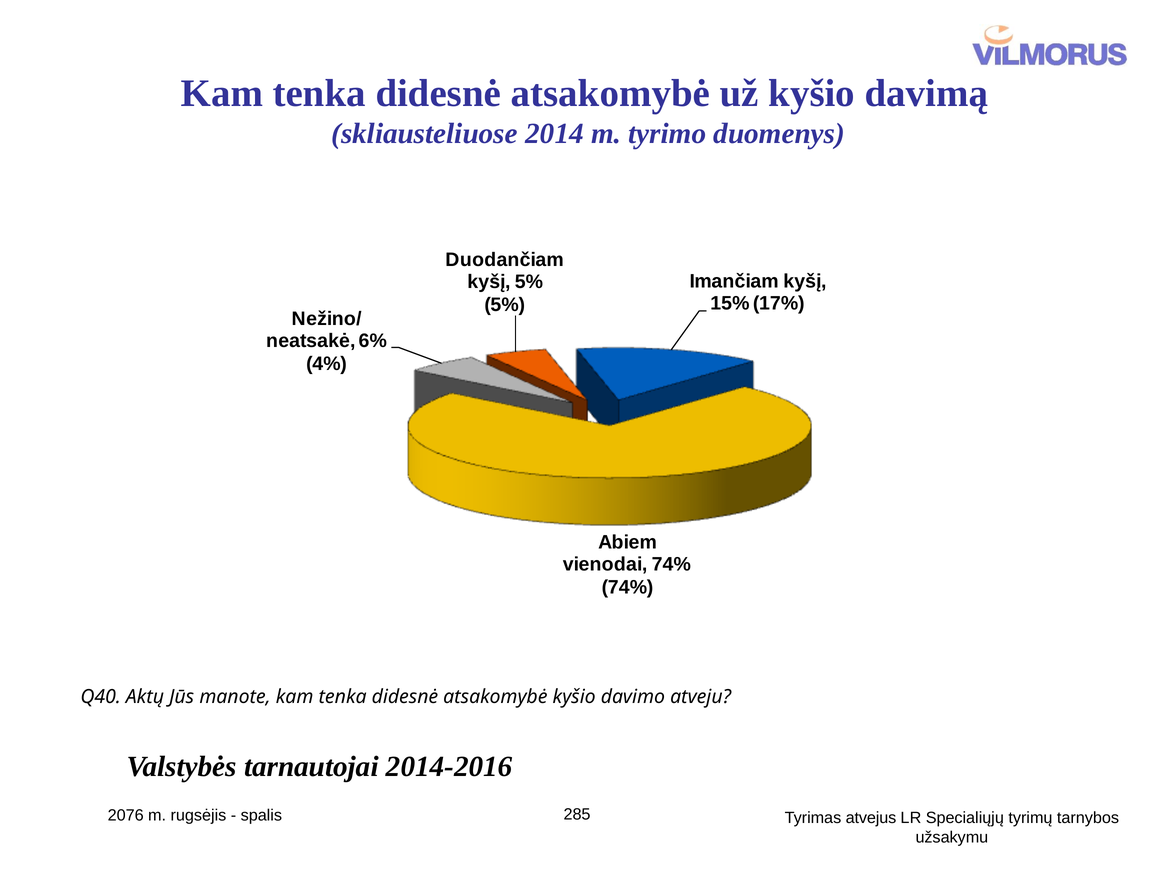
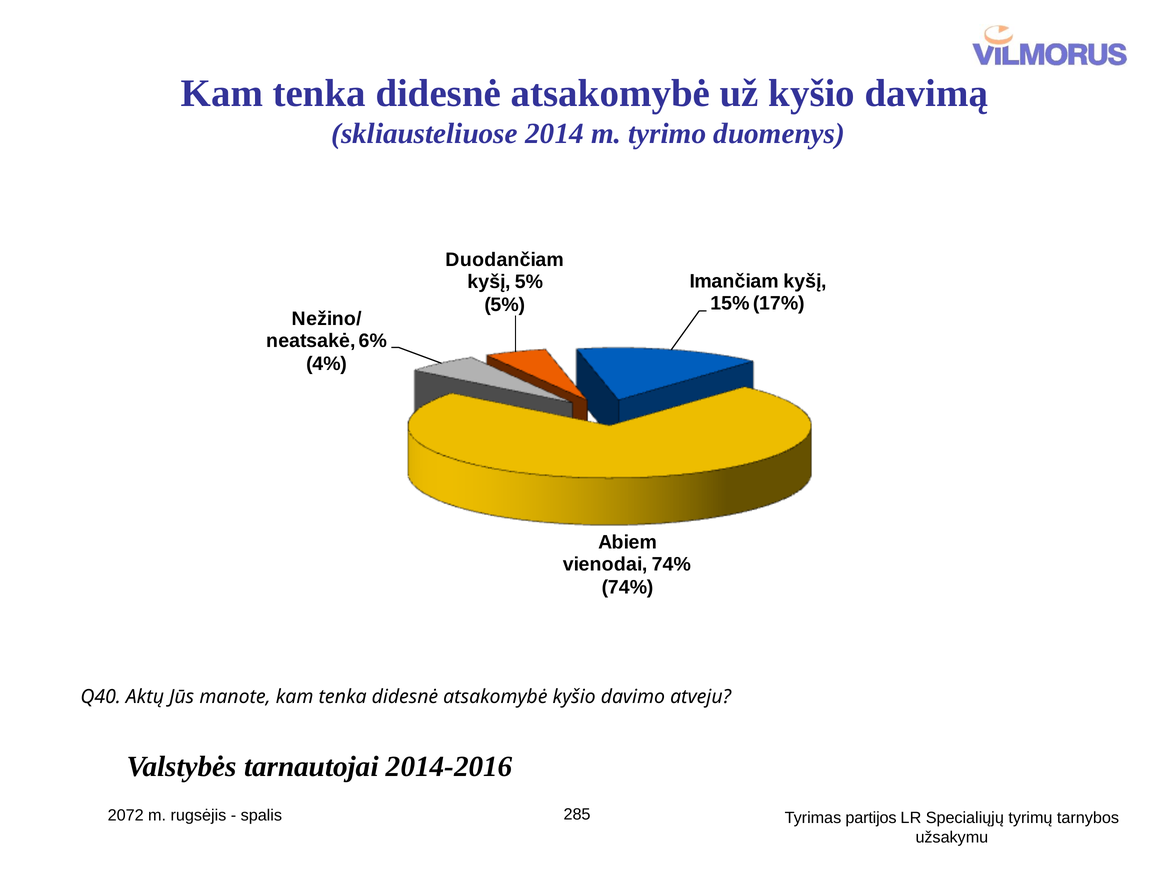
2076: 2076 -> 2072
atvejus: atvejus -> partijos
